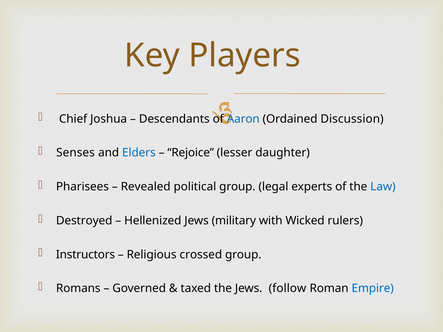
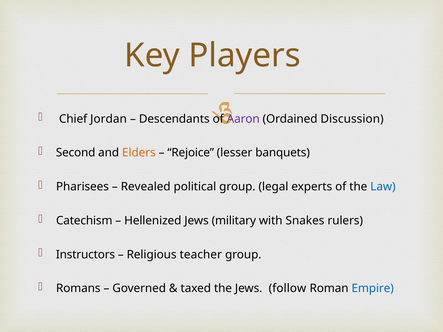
Joshua: Joshua -> Jordan
Aaron colour: blue -> purple
Senses: Senses -> Second
Elders colour: blue -> orange
daughter: daughter -> banquets
Destroyed: Destroyed -> Catechism
Wicked: Wicked -> Snakes
crossed: crossed -> teacher
